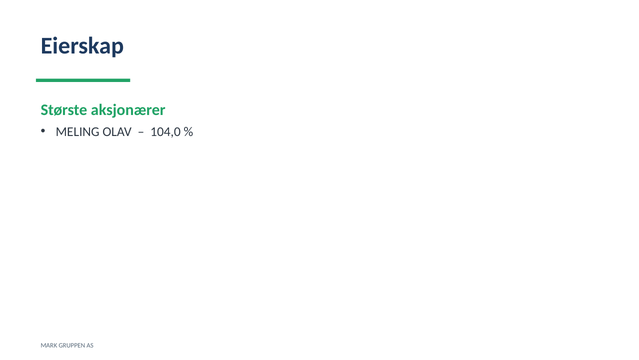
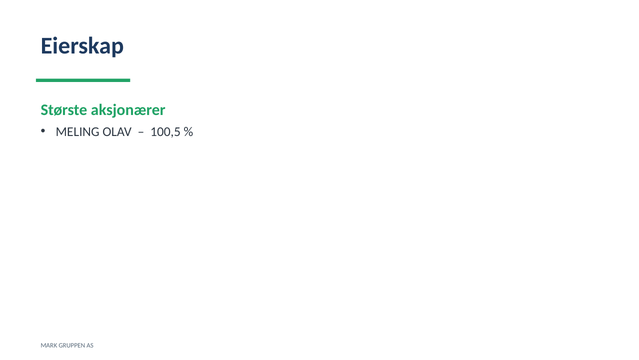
104,0: 104,0 -> 100,5
